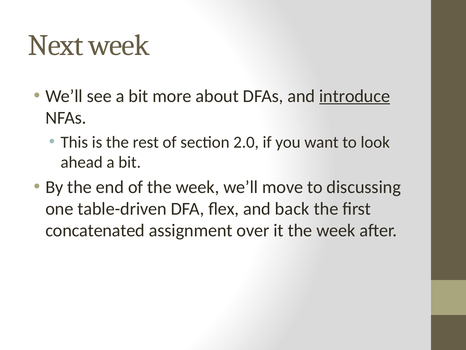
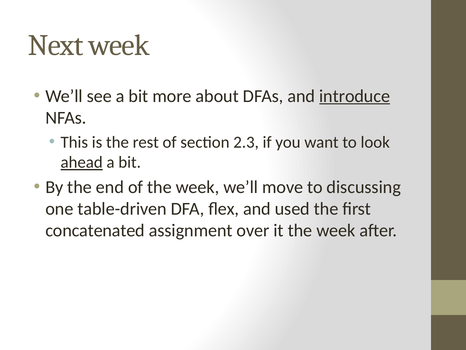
2.0: 2.0 -> 2.3
ahead underline: none -> present
back: back -> used
